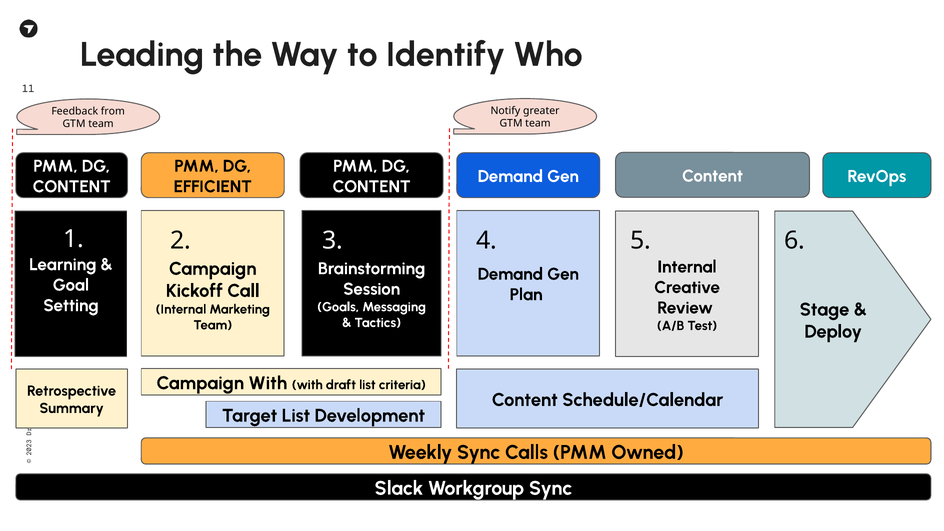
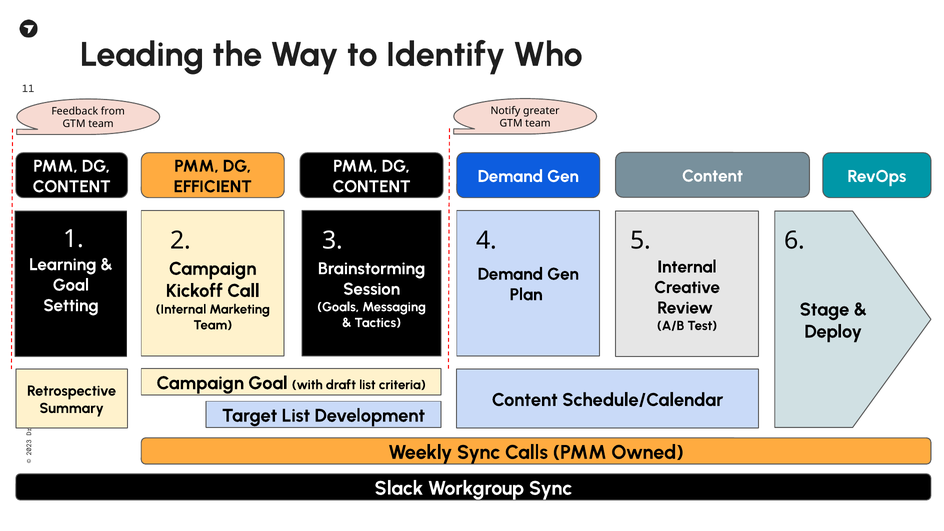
Campaign With: With -> Goal
